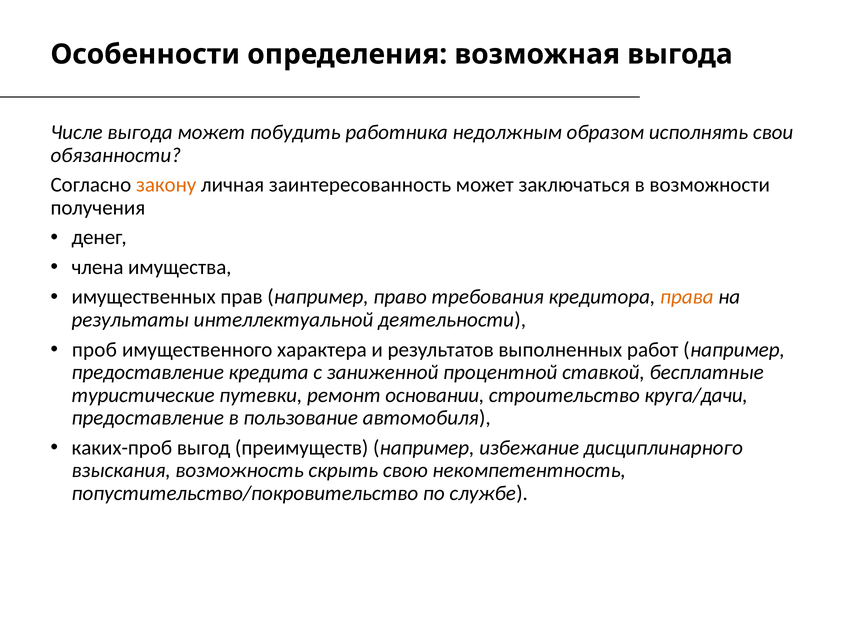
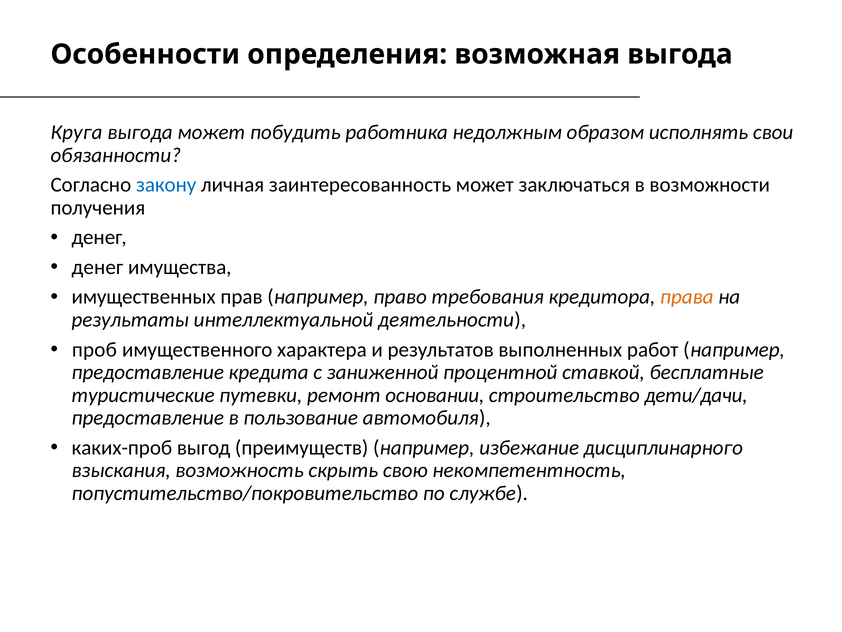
Числе: Числе -> Круга
закону colour: orange -> blue
члена at (98, 267): члена -> денег
круга/дачи: круга/дачи -> дети/дачи
